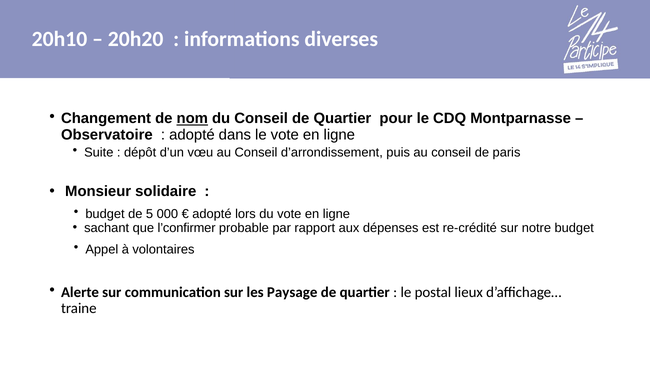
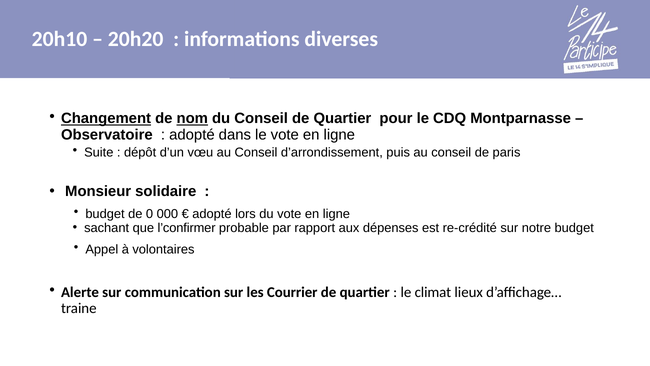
Changement underline: none -> present
5: 5 -> 0
Paysage: Paysage -> Courrier
postal: postal -> climat
